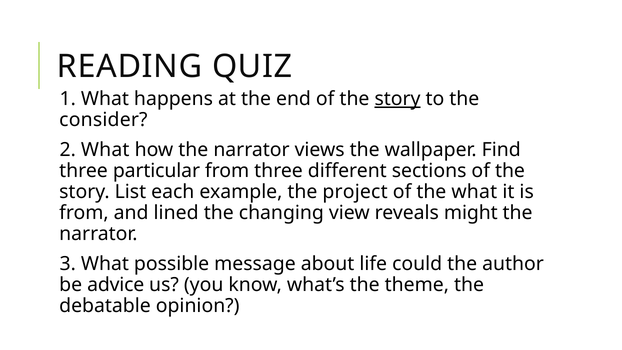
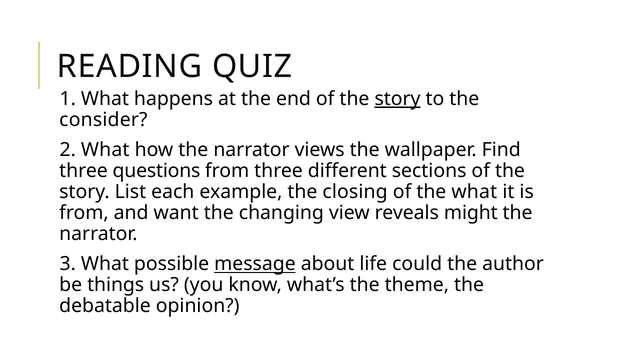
particular: particular -> questions
project: project -> closing
lined: lined -> want
message underline: none -> present
advice: advice -> things
